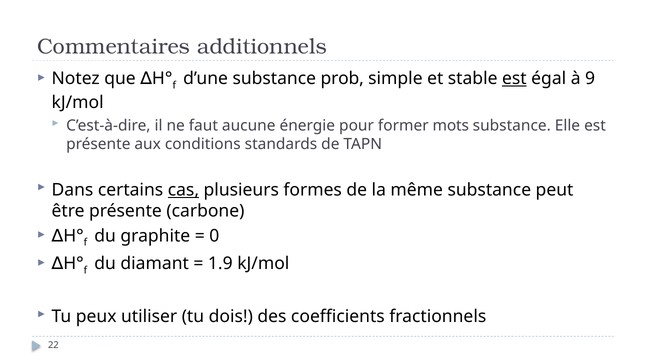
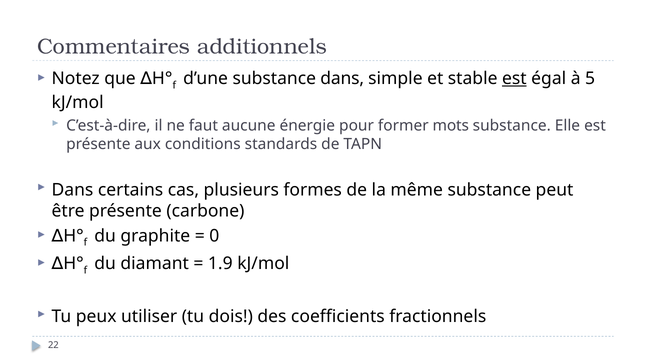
substance prob: prob -> dans
9: 9 -> 5
cas underline: present -> none
